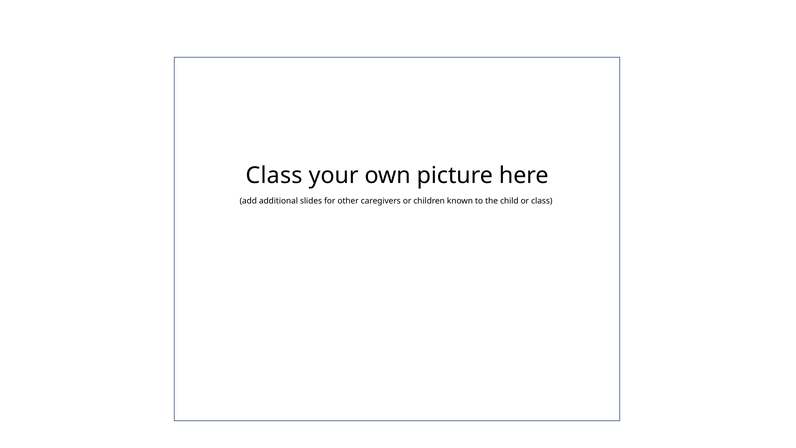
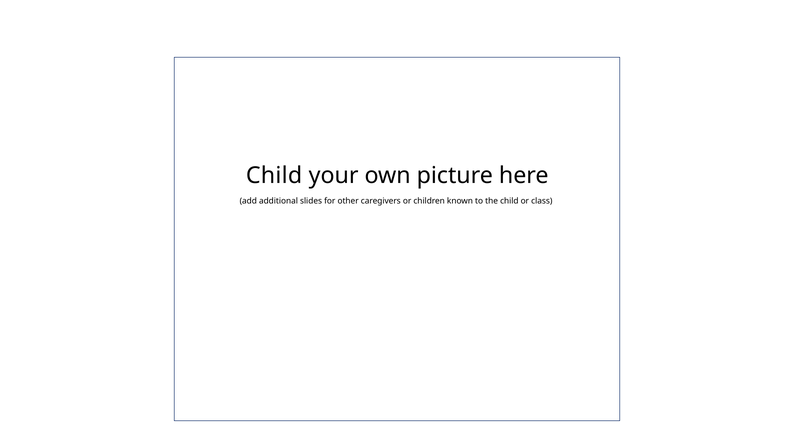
Class at (274, 175): Class -> Child
